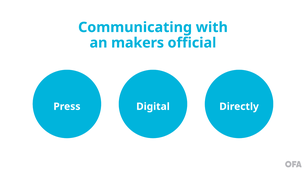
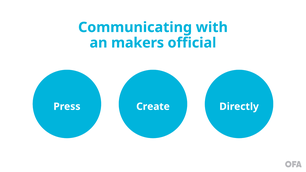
Digital: Digital -> Create
